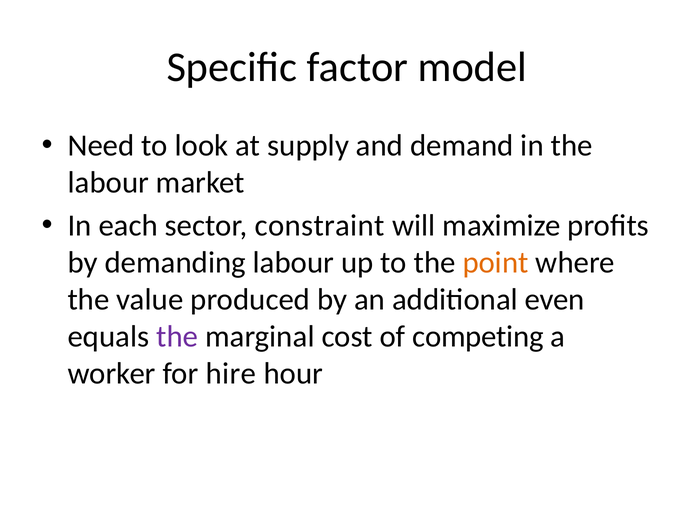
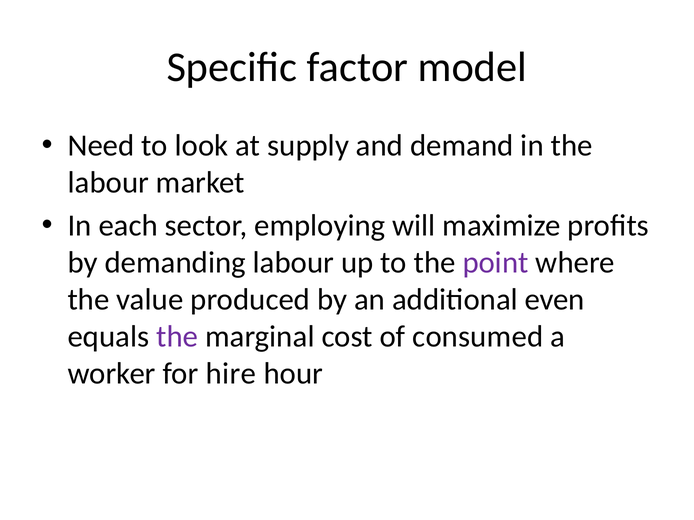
constraint: constraint -> employing
point colour: orange -> purple
competing: competing -> consumed
